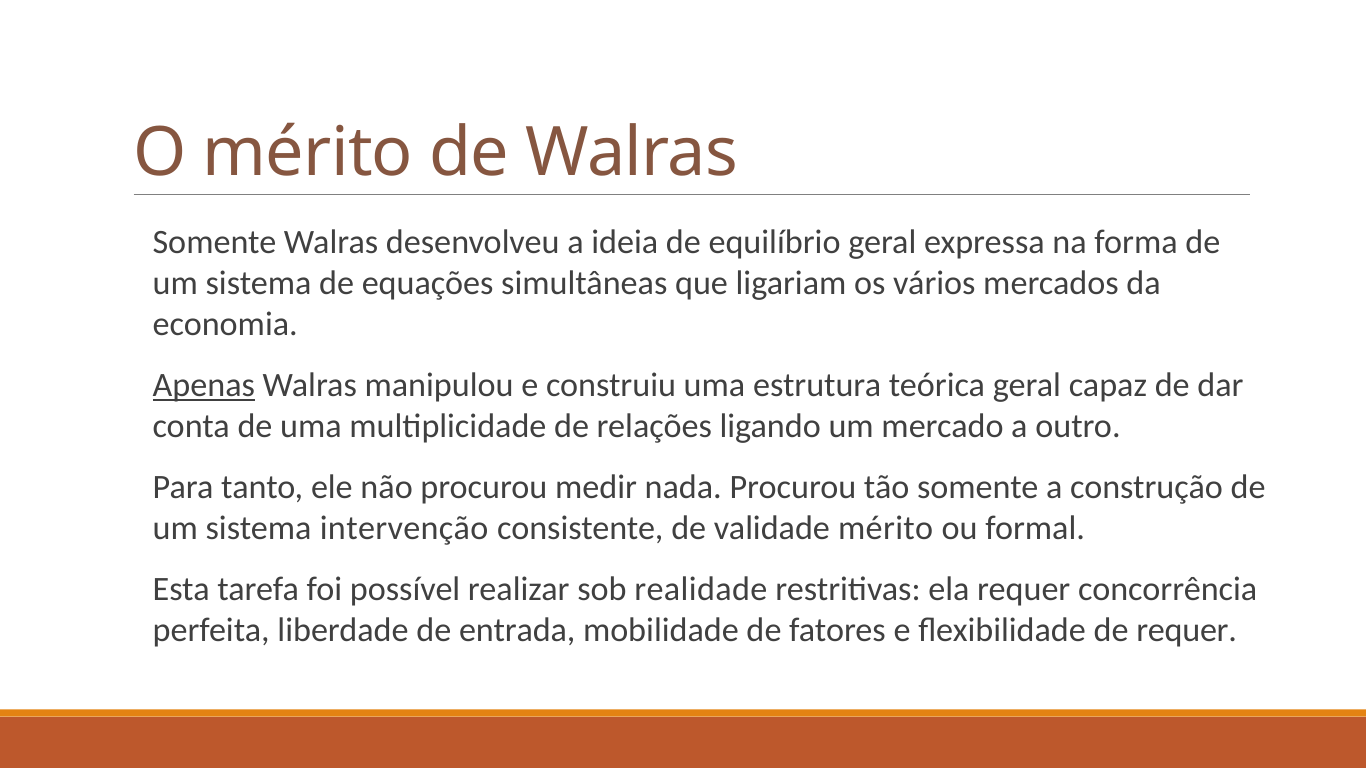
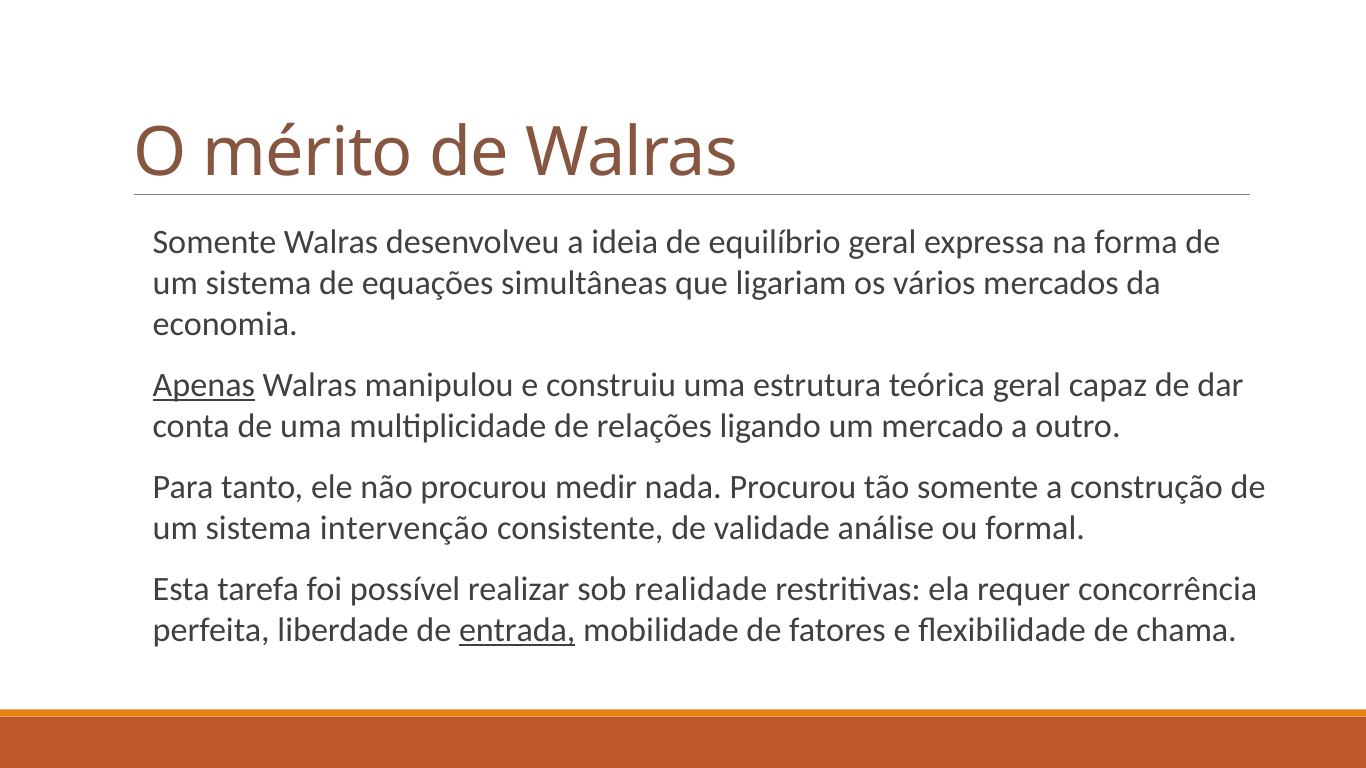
validade mérito: mérito -> análise
entrada underline: none -> present
de requer: requer -> chama
